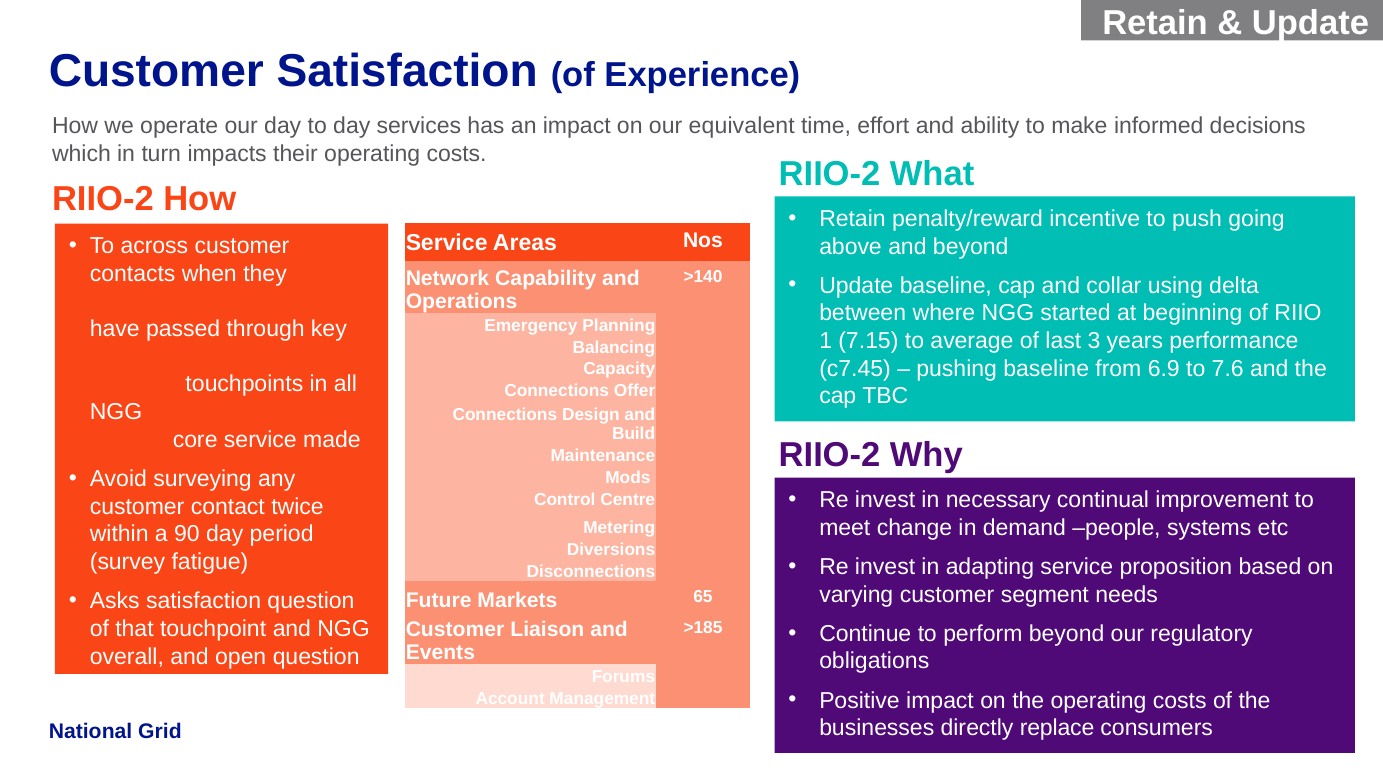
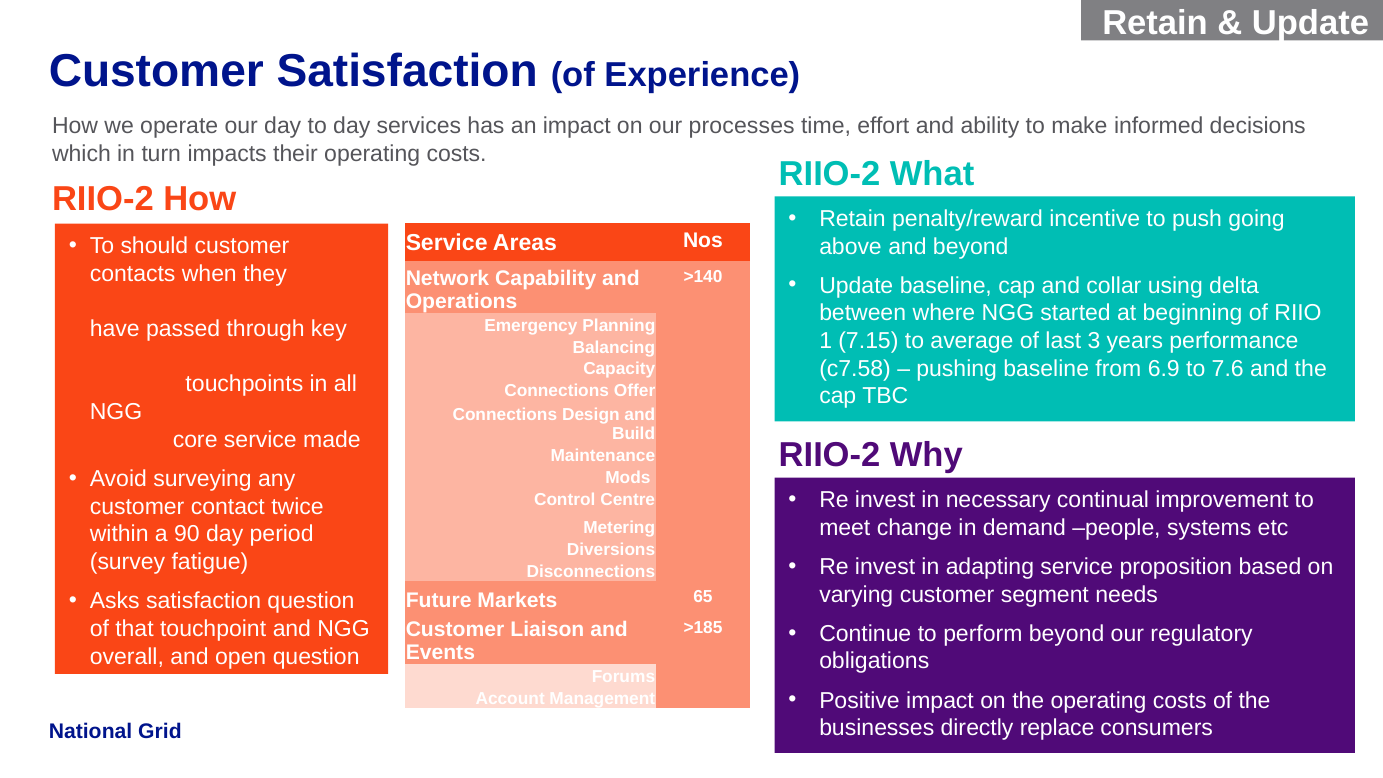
equivalent: equivalent -> processes
across: across -> should
c7.45: c7.45 -> c7.58
